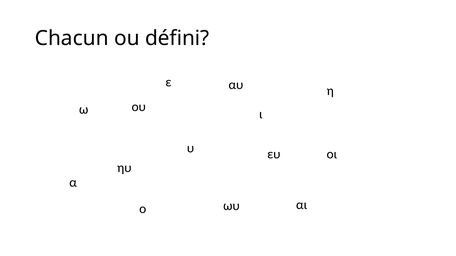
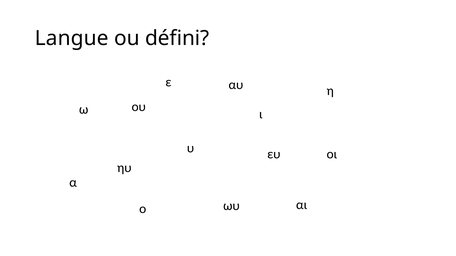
Chacun: Chacun -> Langue
